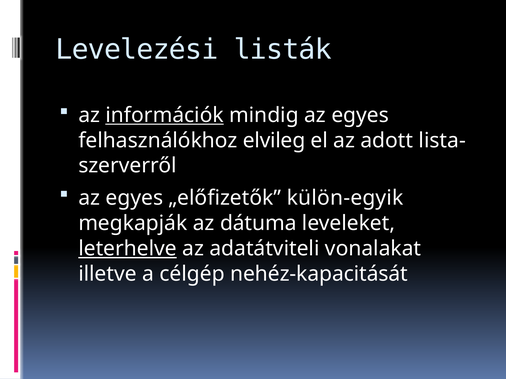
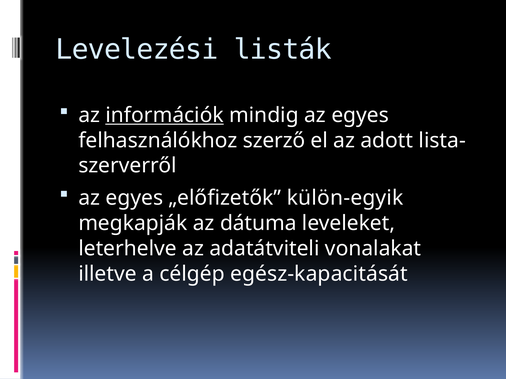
elvileg: elvileg -> szerző
leterhelve underline: present -> none
nehéz-kapacitását: nehéz-kapacitását -> egész-kapacitását
